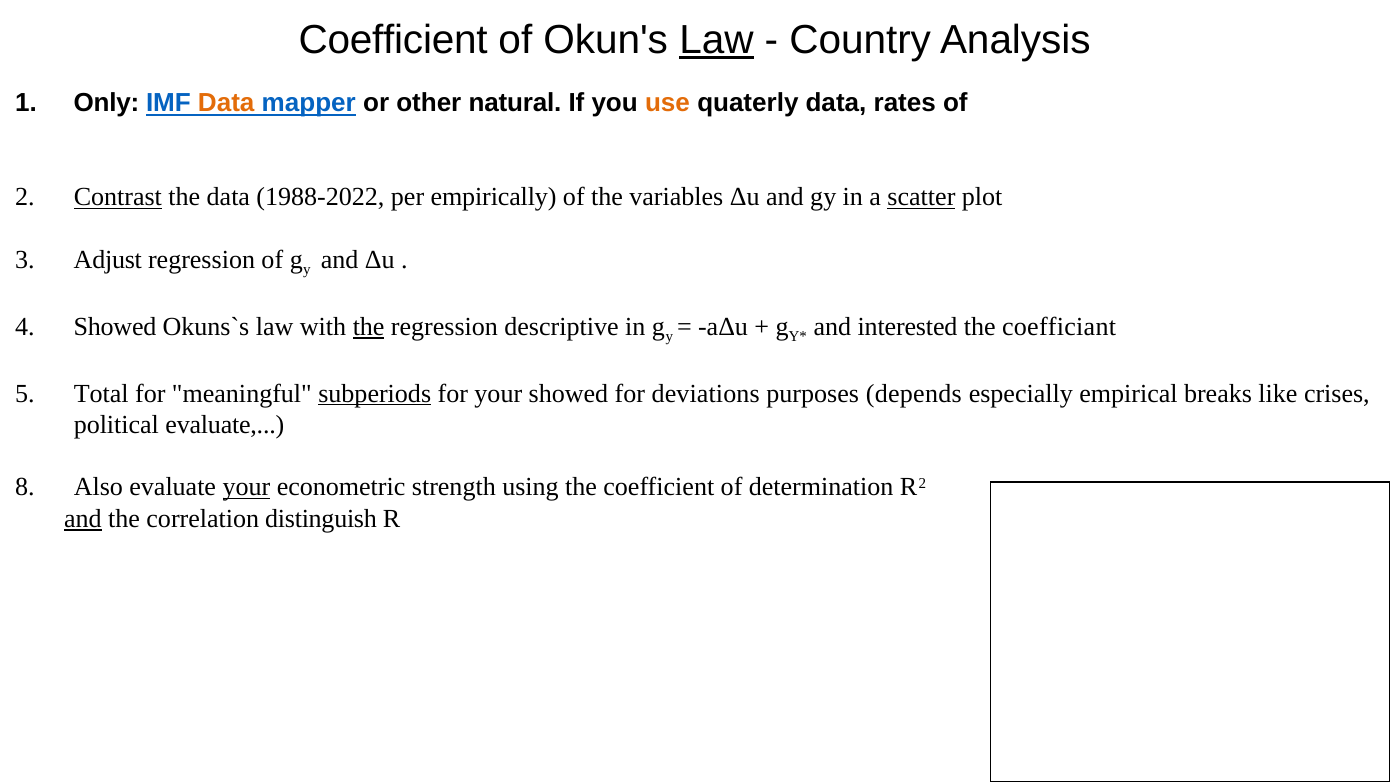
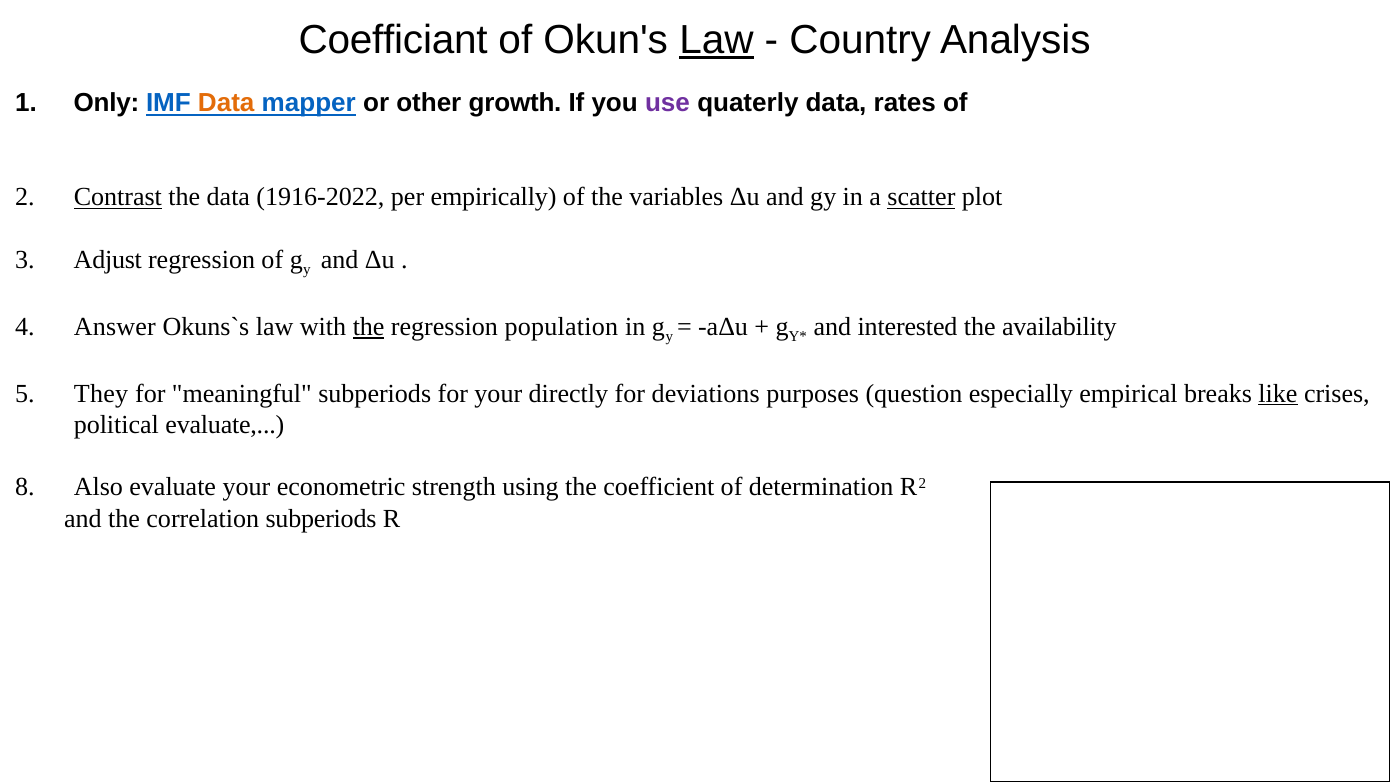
Coefficient at (393, 40): Coefficient -> Coefficiant
natural: natural -> growth
use colour: orange -> purple
1988-2022: 1988-2022 -> 1916-2022
Showed at (115, 327): Showed -> Answer
descriptive: descriptive -> population
coefficiant: coefficiant -> availability
Total: Total -> They
subperiods at (375, 393) underline: present -> none
your showed: showed -> directly
depends: depends -> question
like underline: none -> present
your at (247, 487) underline: present -> none
and at (83, 518) underline: present -> none
correlation distinguish: distinguish -> subperiods
